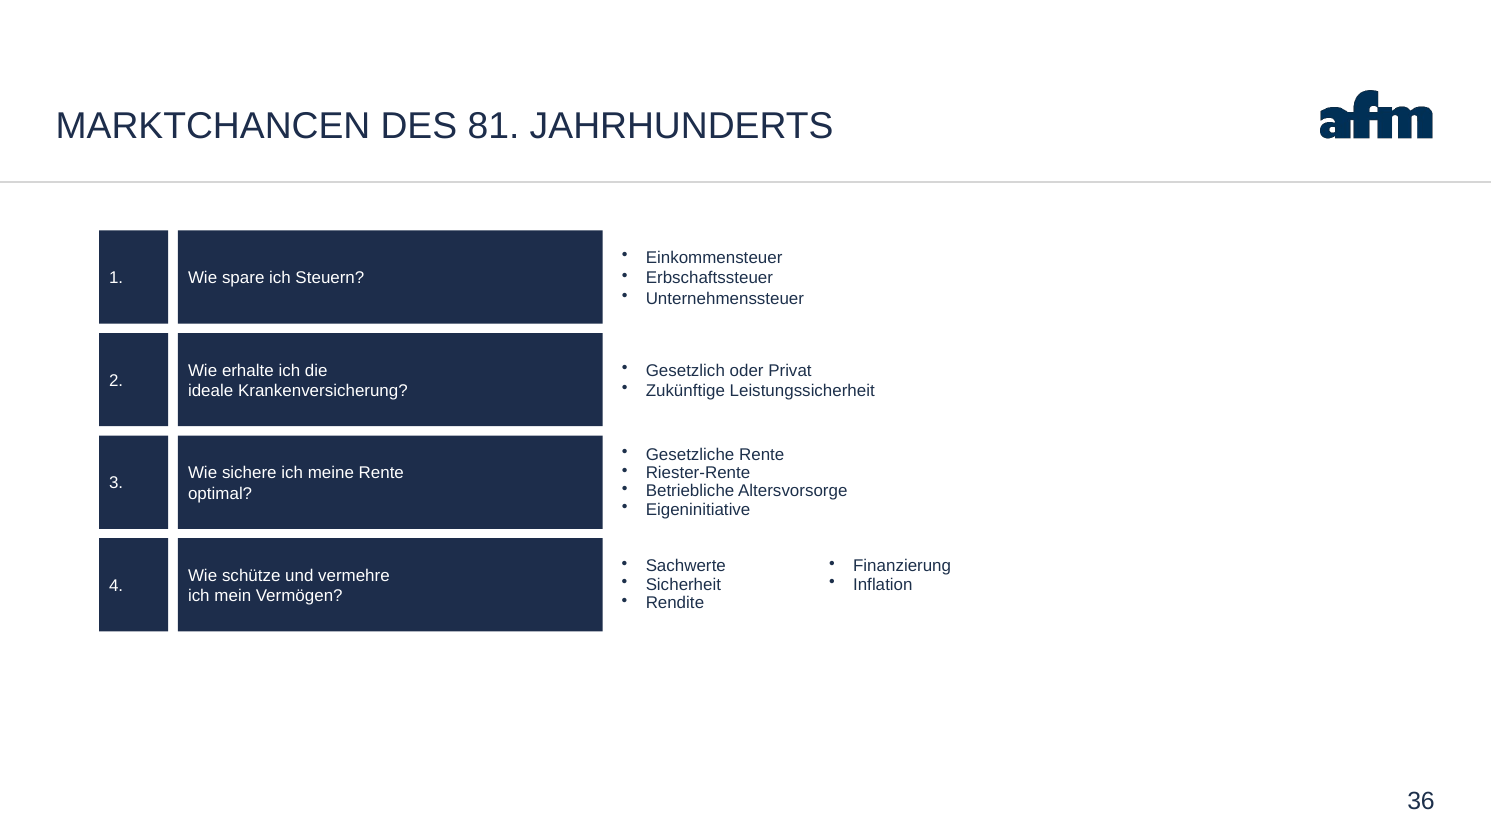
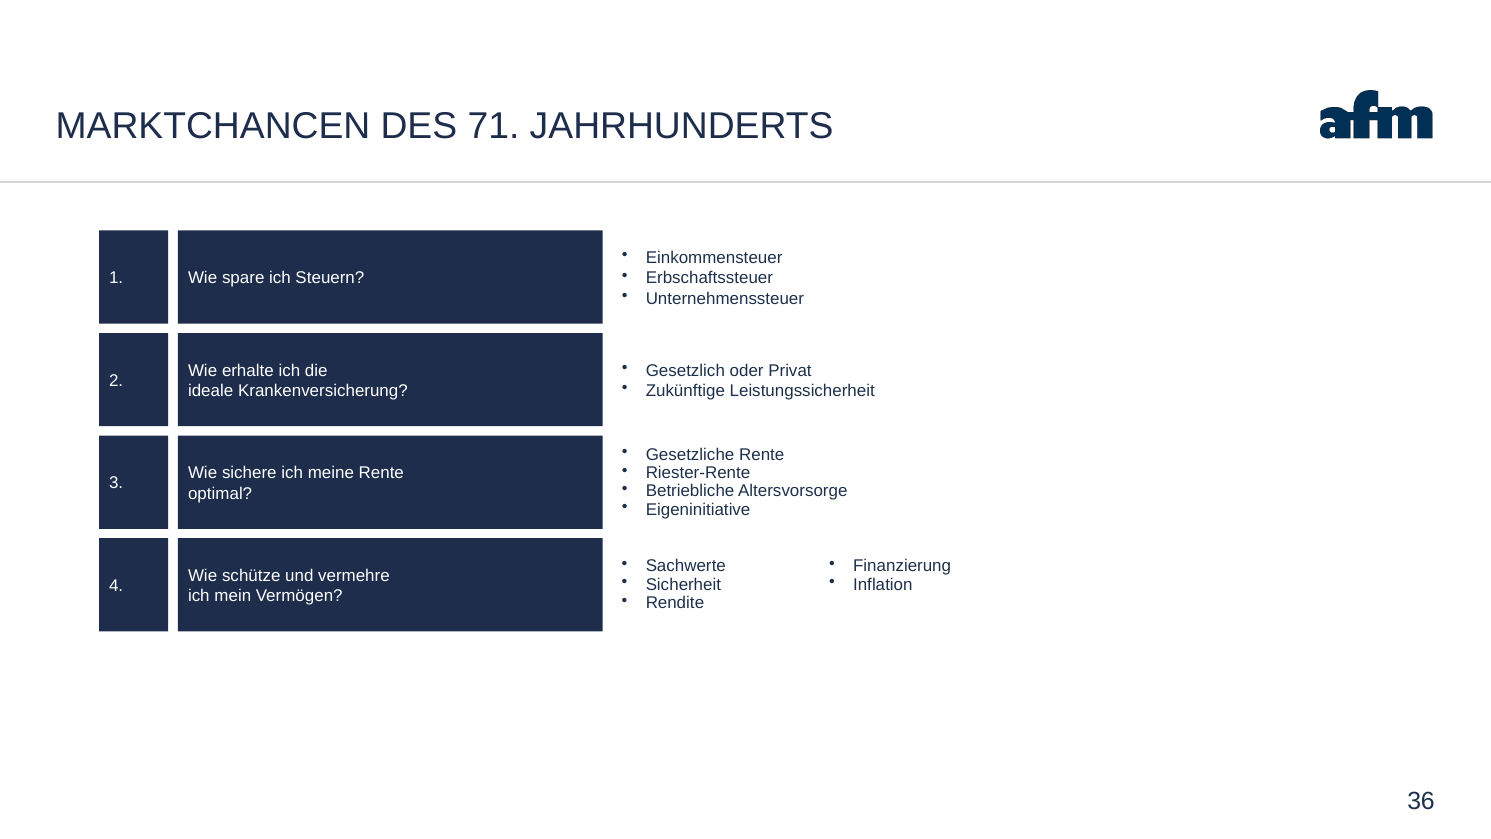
81: 81 -> 71
